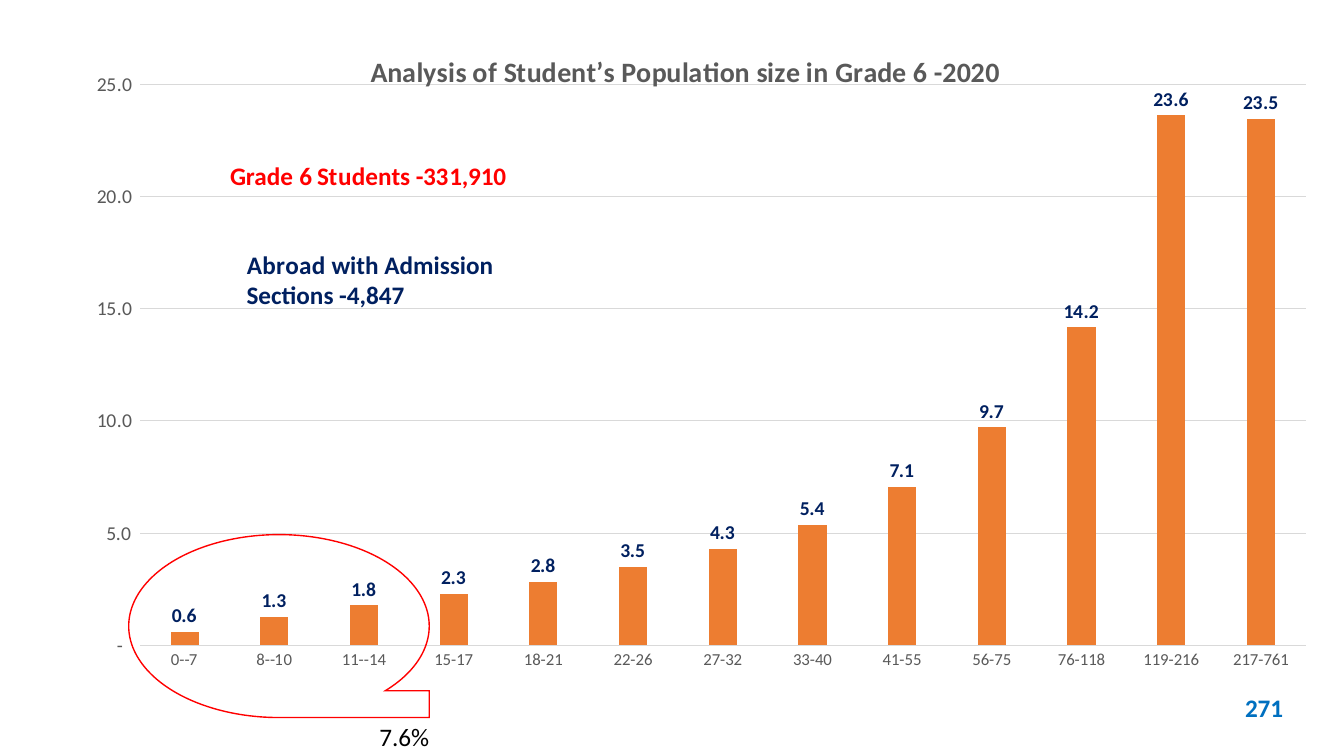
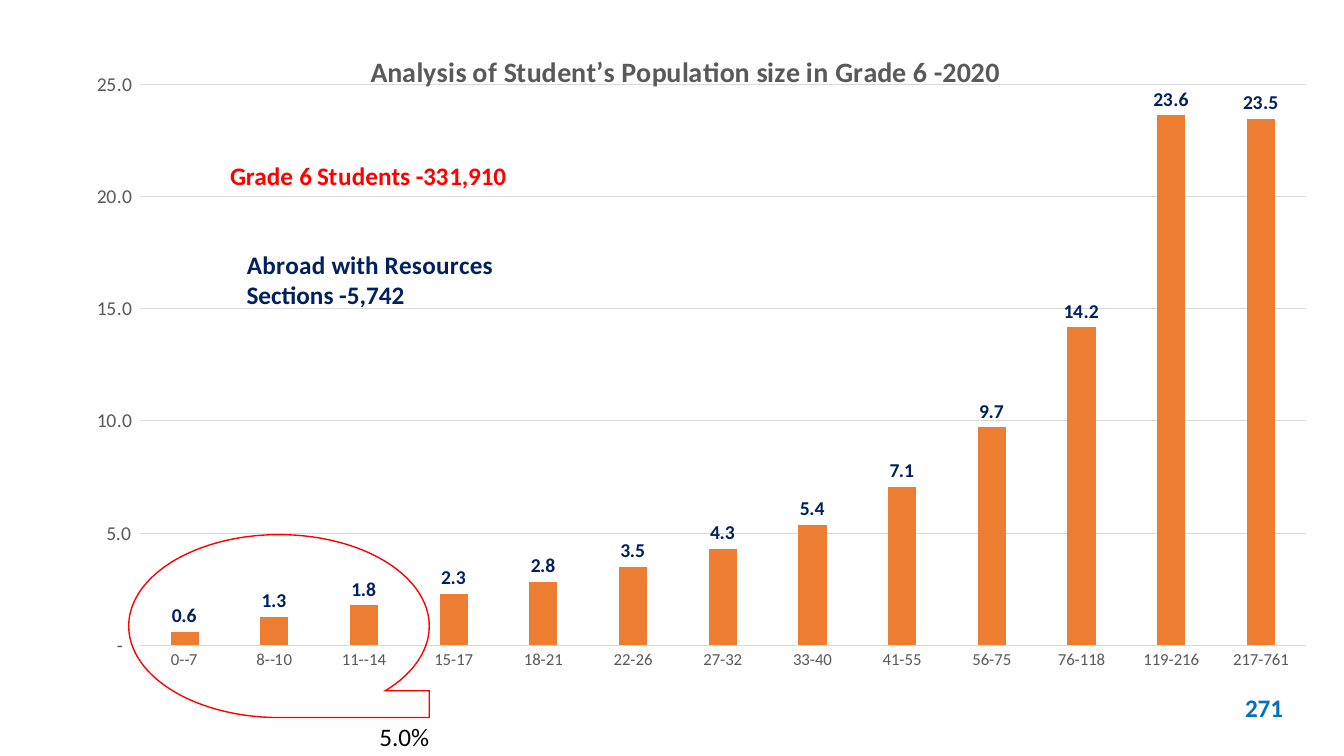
Admission: Admission -> Resources
-4,847: -4,847 -> -5,742
7.6%: 7.6% -> 5.0%
